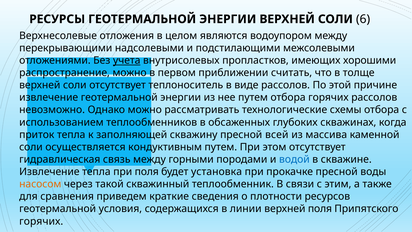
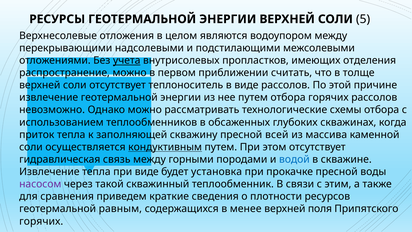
6: 6 -> 5
хорошими: хорошими -> отделения
кондуктивным underline: none -> present
при поля: поля -> виде
насосом colour: orange -> purple
условия: условия -> равным
линии: линии -> менее
